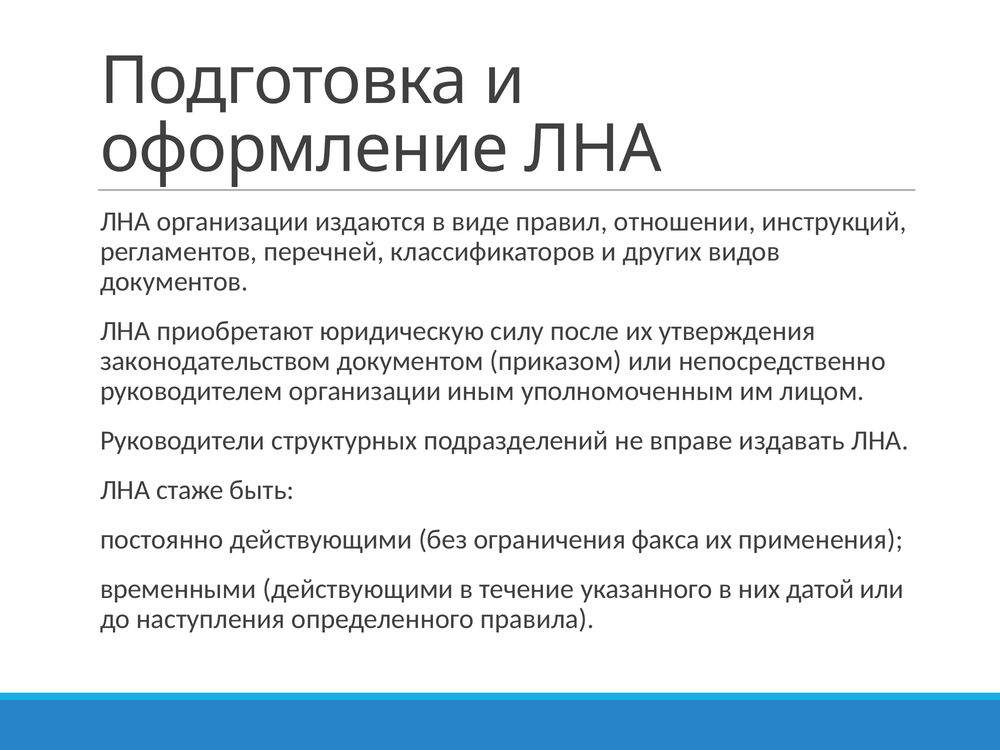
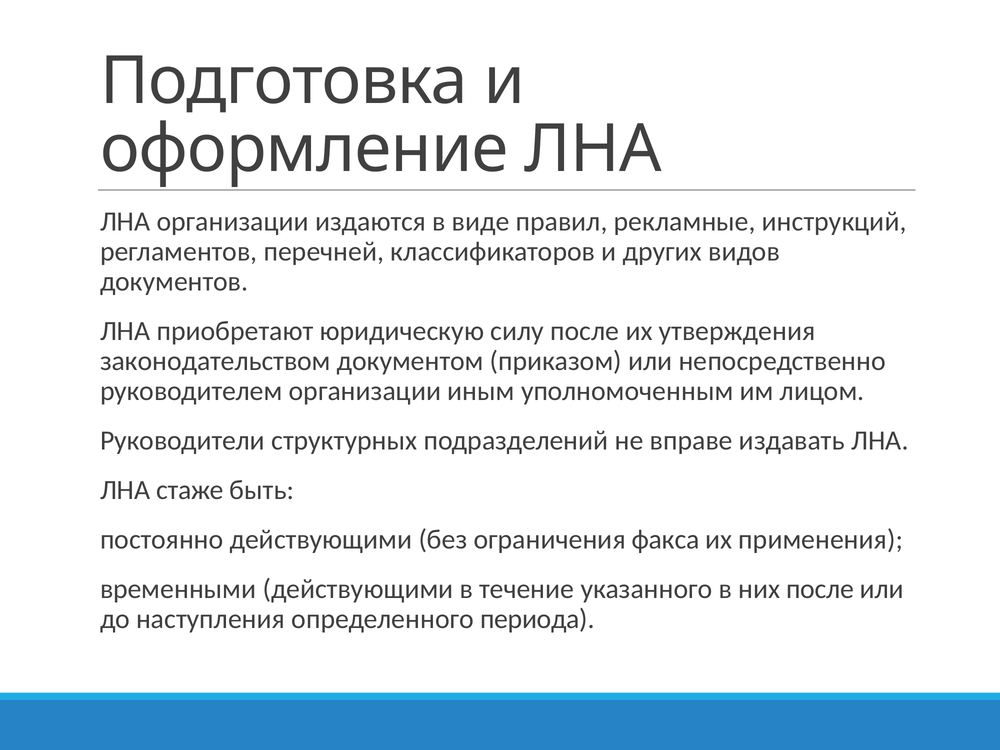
отношении: отношении -> рекламные
них датой: датой -> после
правила: правила -> периода
